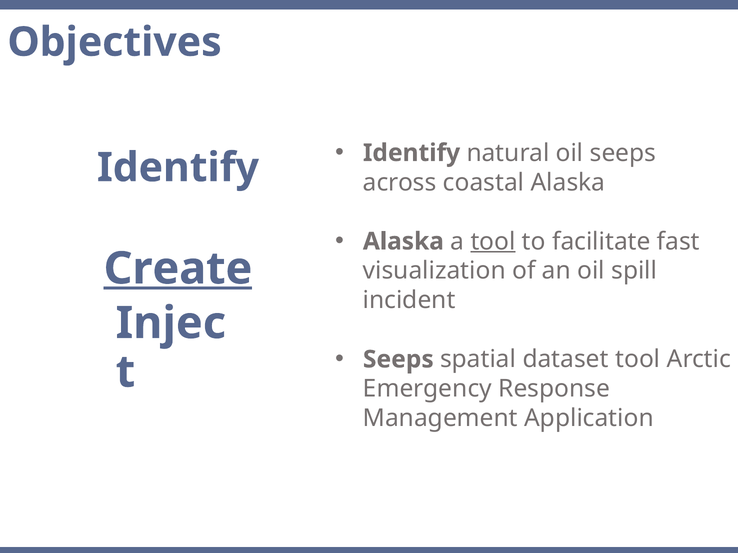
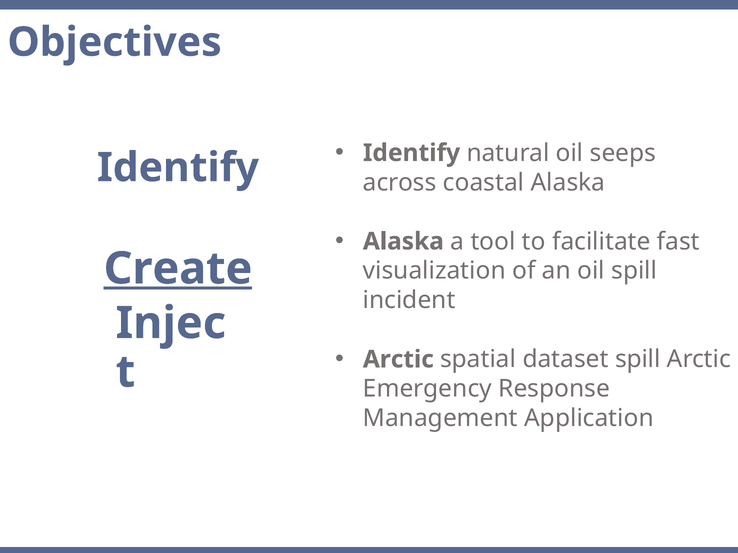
tool at (493, 242) underline: present -> none
Seeps at (398, 360): Seeps -> Arctic
dataset tool: tool -> spill
